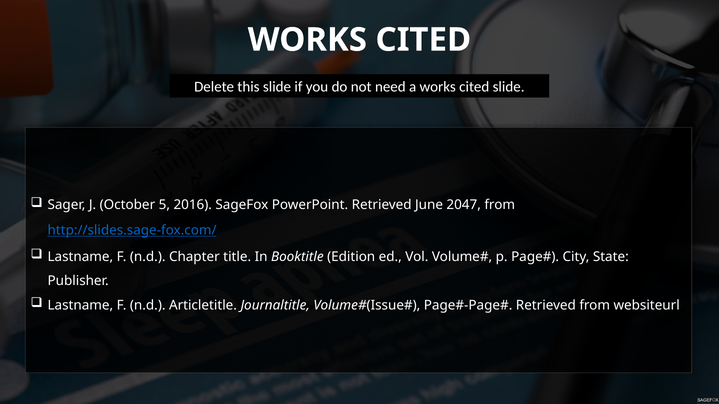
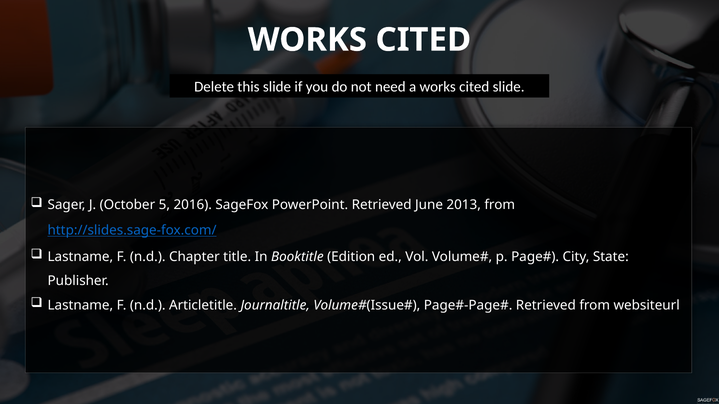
2047: 2047 -> 2013
